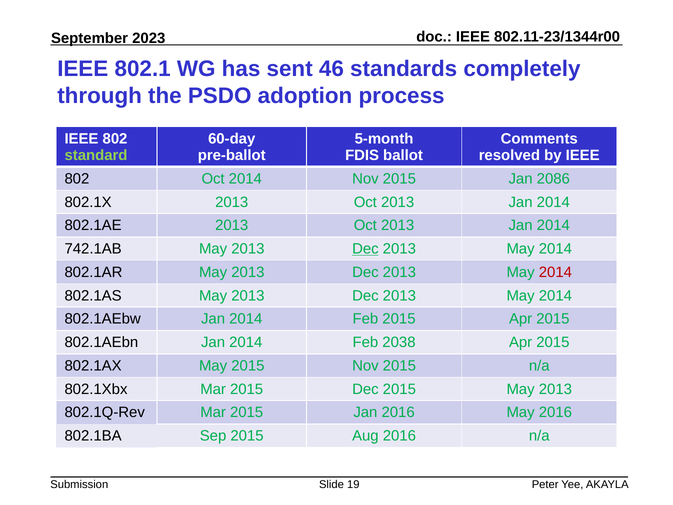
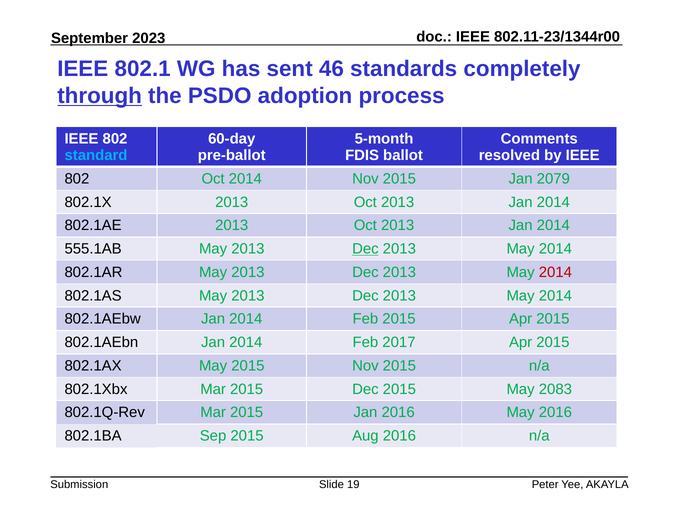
through underline: none -> present
standard colour: light green -> light blue
2086: 2086 -> 2079
742.1AB: 742.1AB -> 555.1AB
2038: 2038 -> 2017
2015 May 2013: 2013 -> 2083
